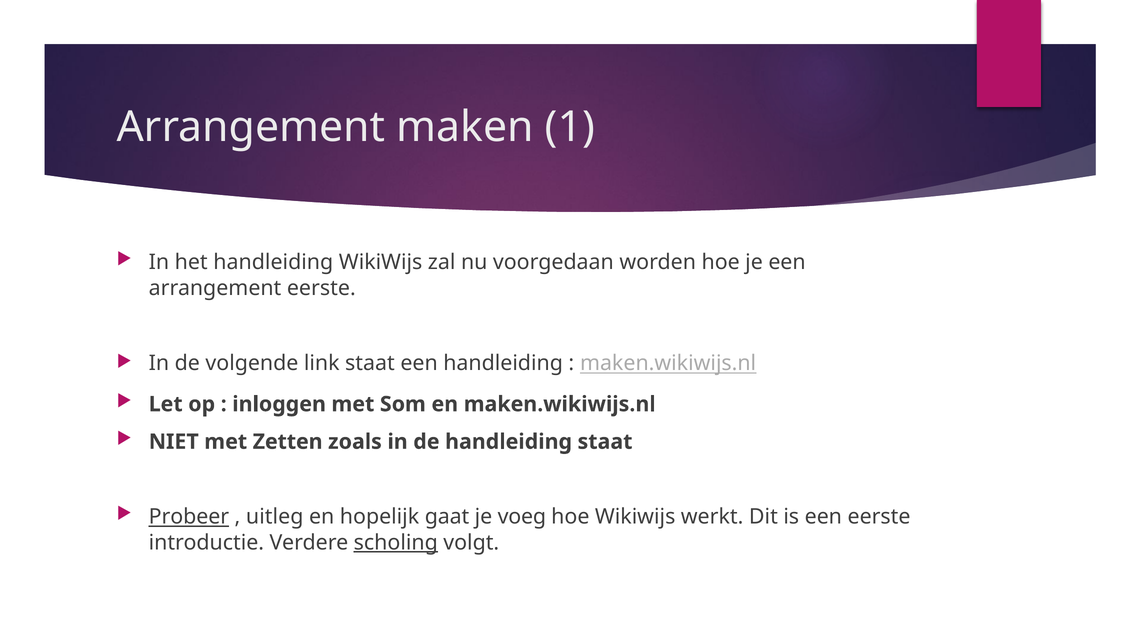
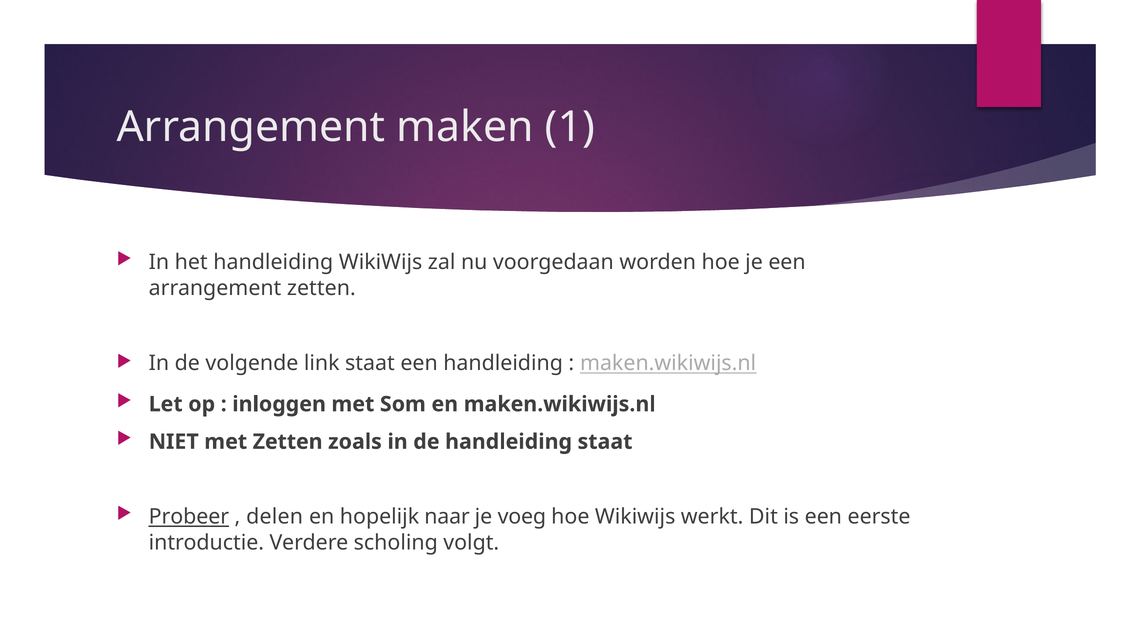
arrangement eerste: eerste -> zetten
uitleg: uitleg -> delen
gaat: gaat -> naar
scholing underline: present -> none
